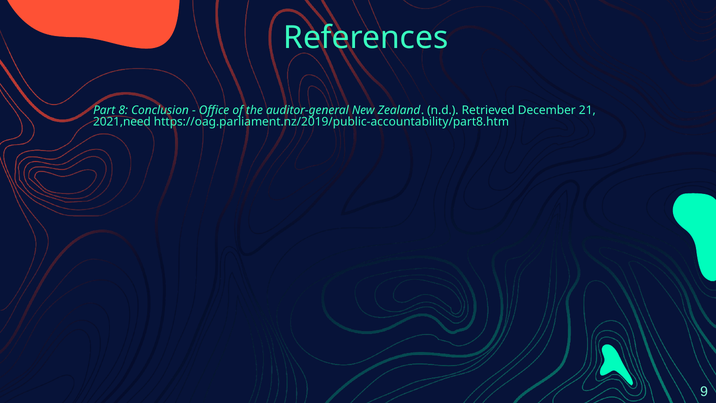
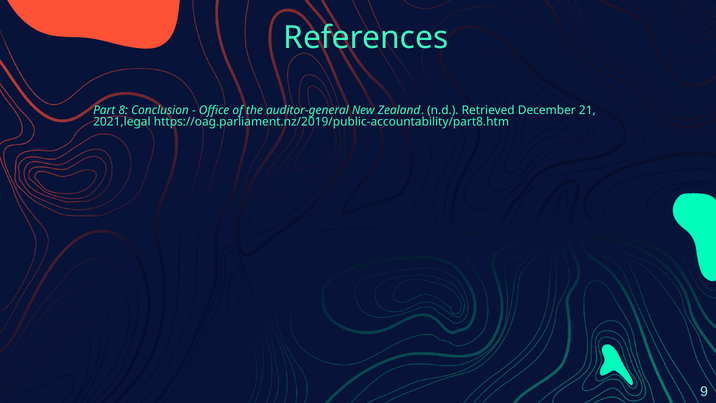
2021,need: 2021,need -> 2021,legal
